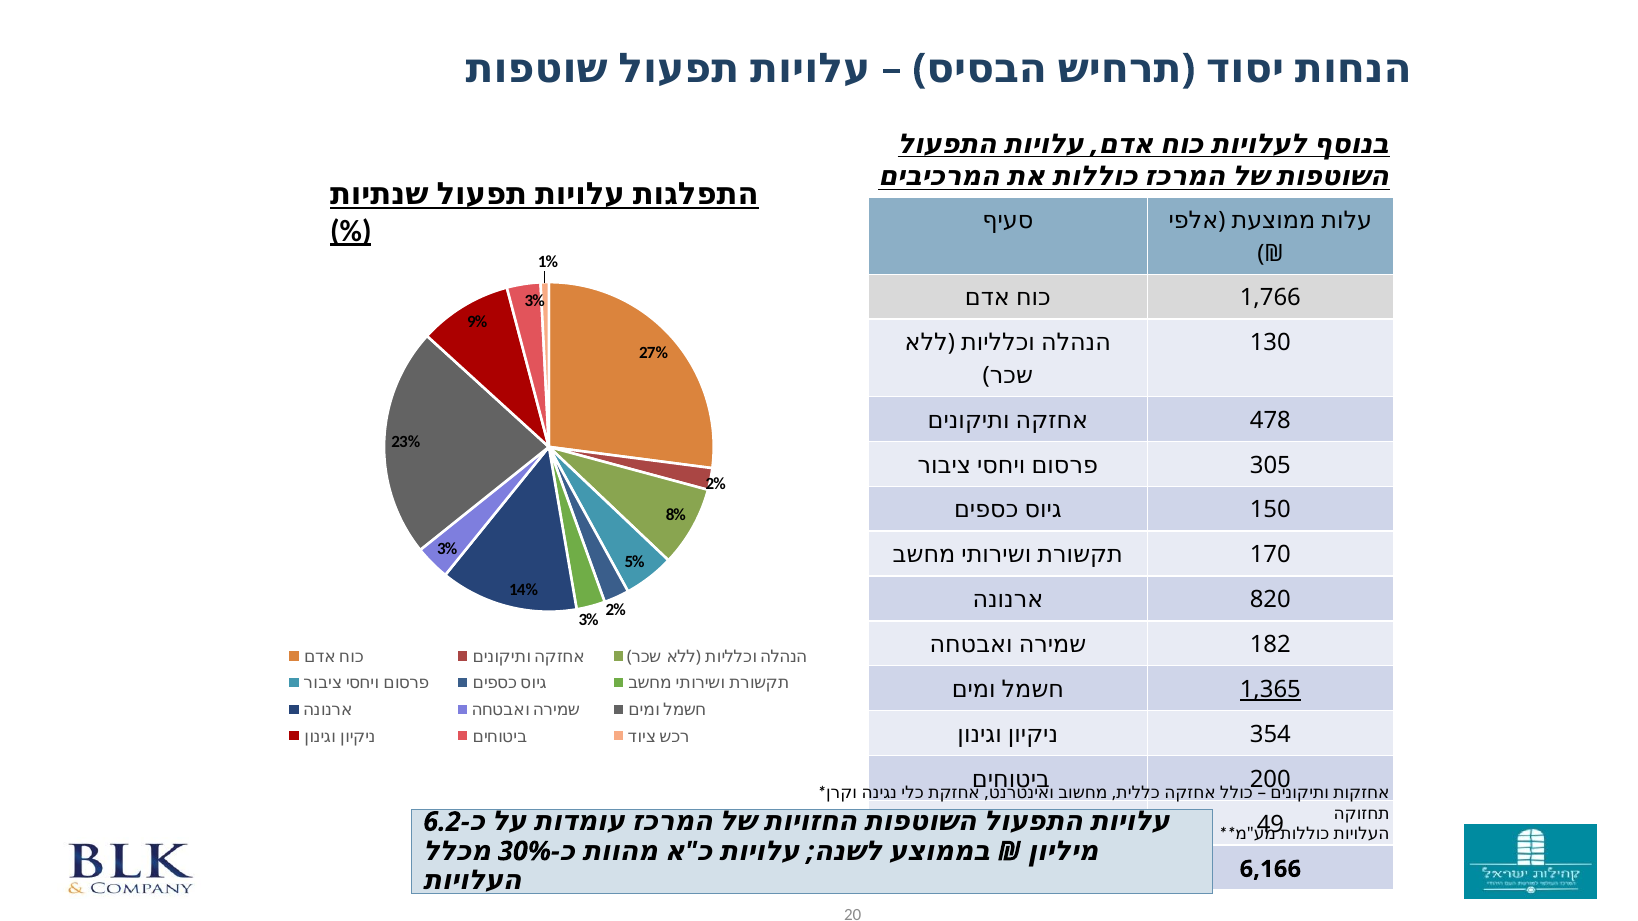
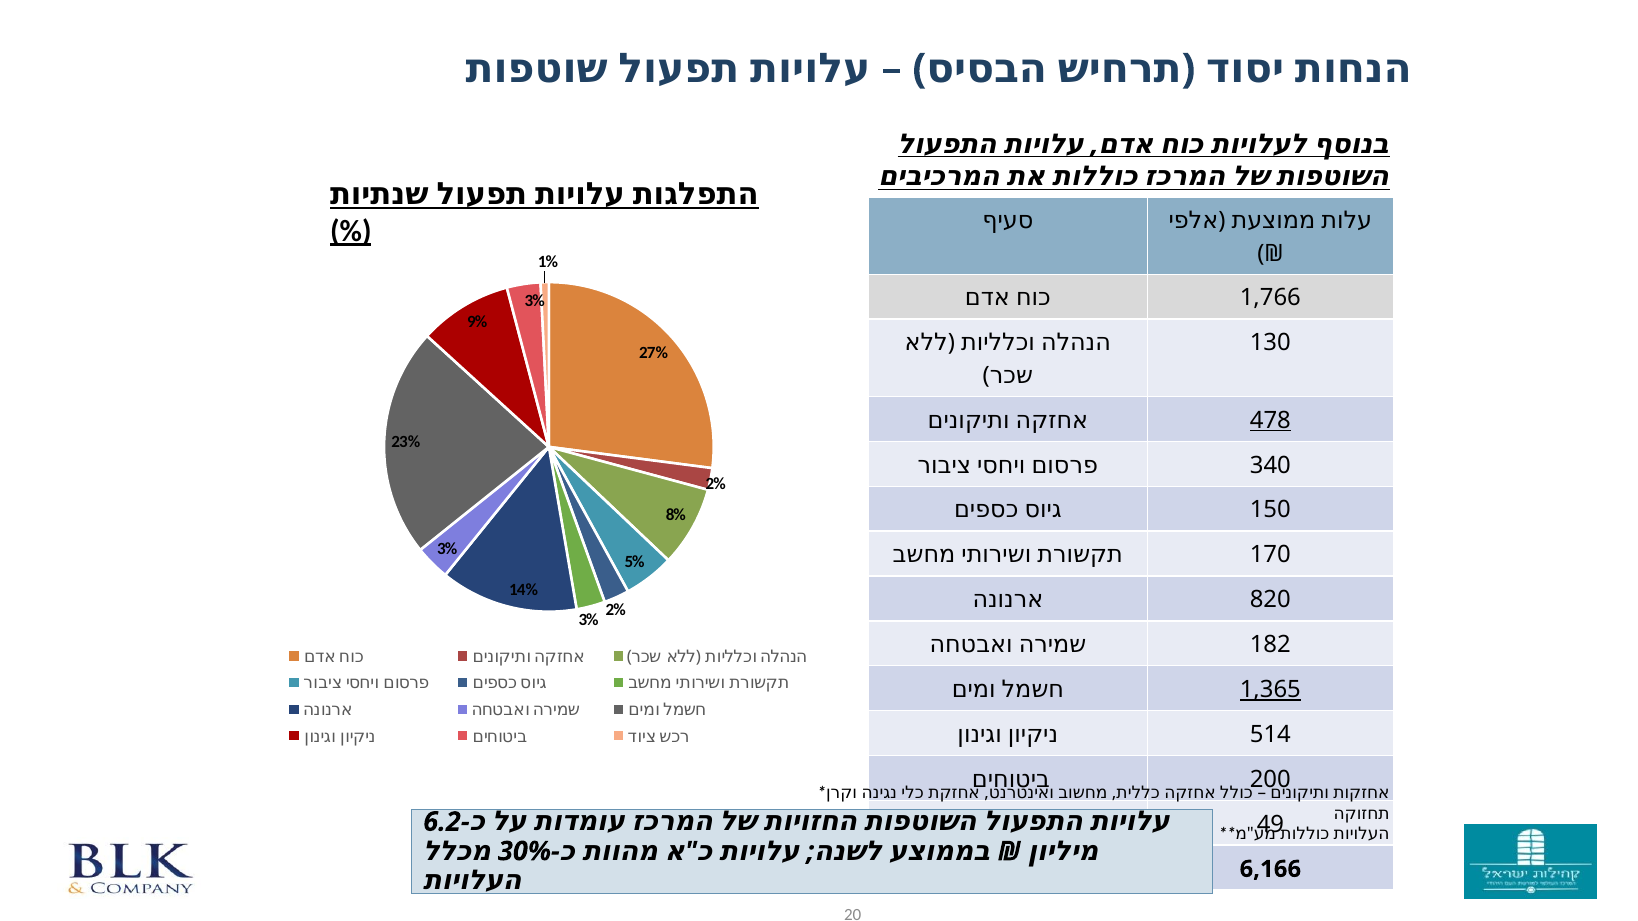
478 underline: none -> present
305: 305 -> 340
354: 354 -> 514
